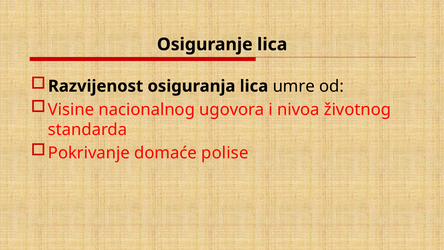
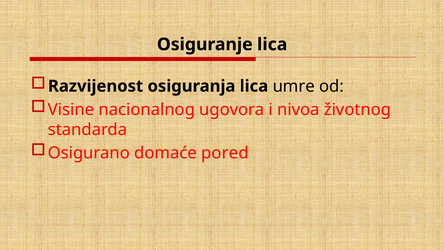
Pokrivanje: Pokrivanje -> Osigurano
polise: polise -> pored
